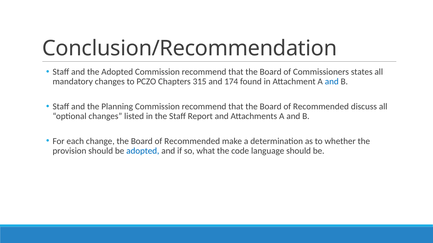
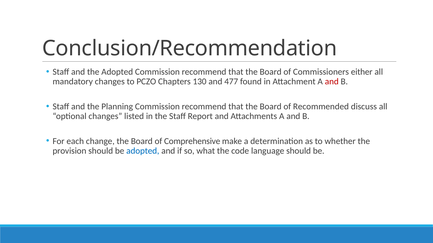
states: states -> either
315: 315 -> 130
174: 174 -> 477
and at (332, 82) colour: blue -> red
Recommended at (192, 141): Recommended -> Comprehensive
